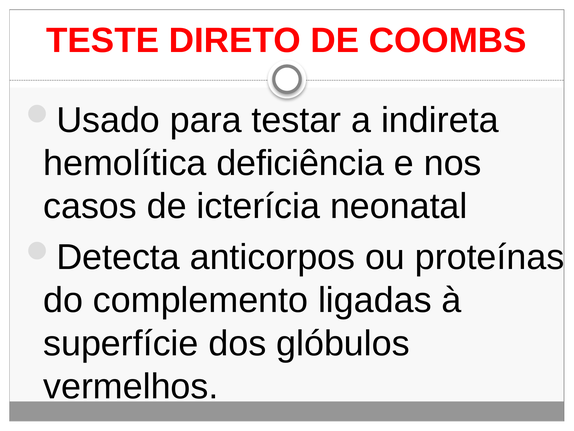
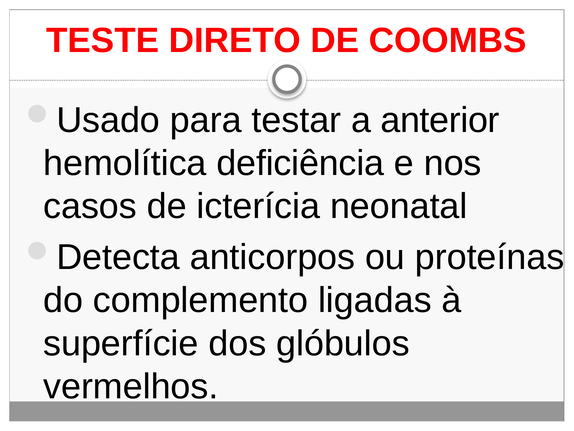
indireta: indireta -> anterior
